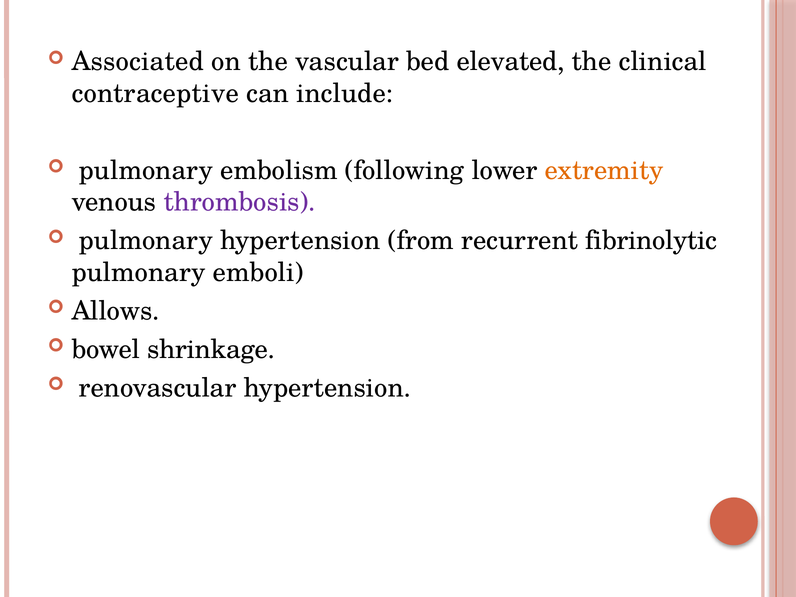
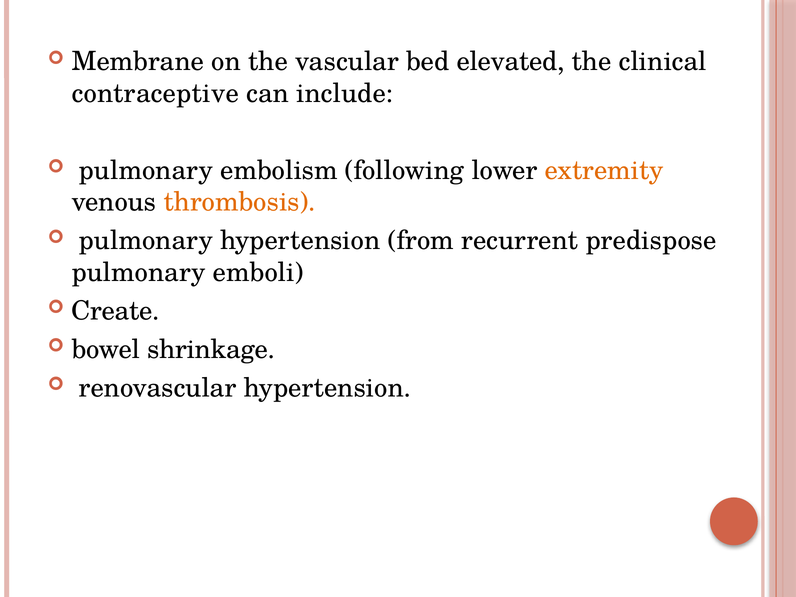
Associated: Associated -> Membrane
thrombosis colour: purple -> orange
fibrinolytic: fibrinolytic -> predispose
Allows: Allows -> Create
